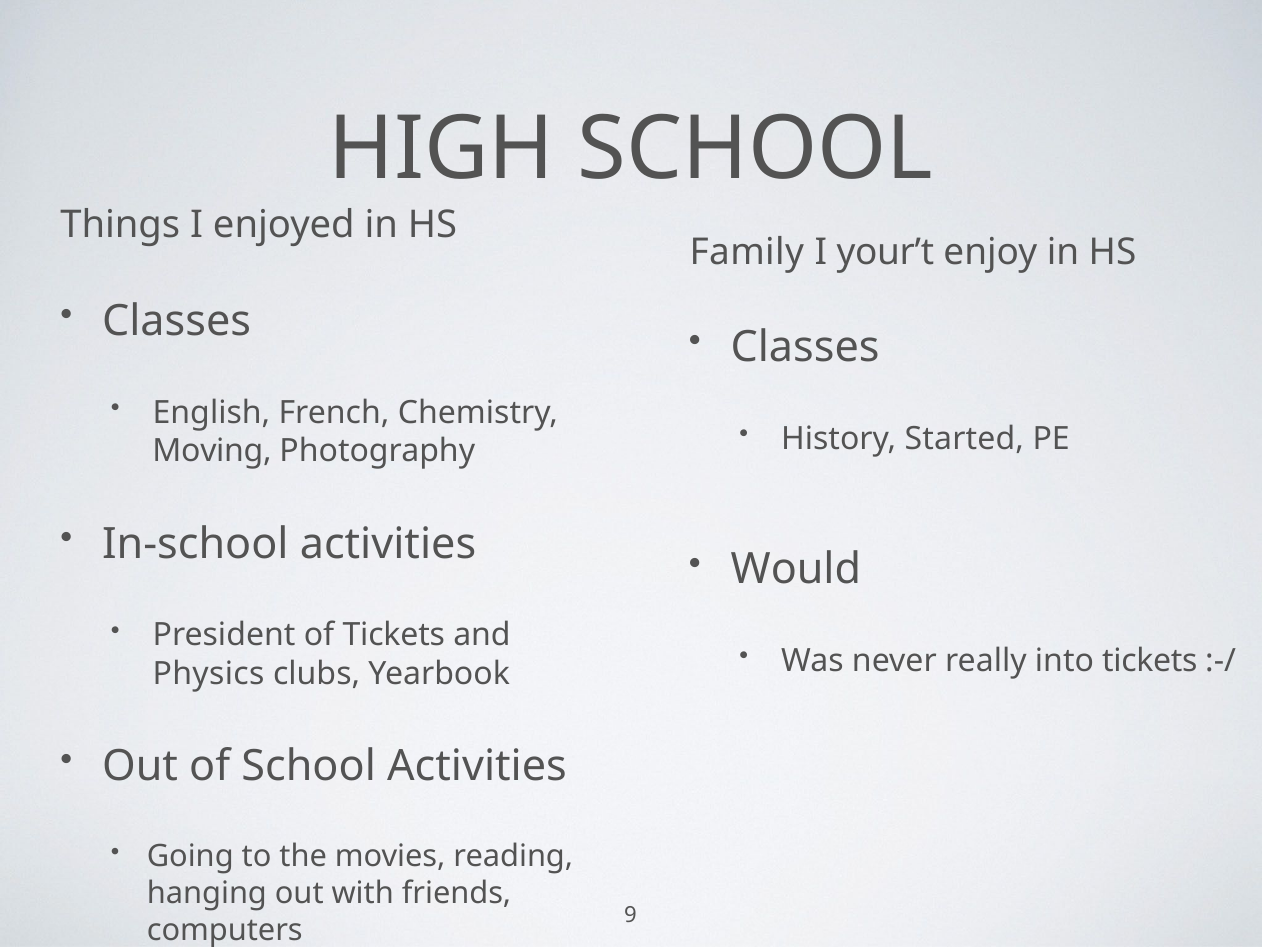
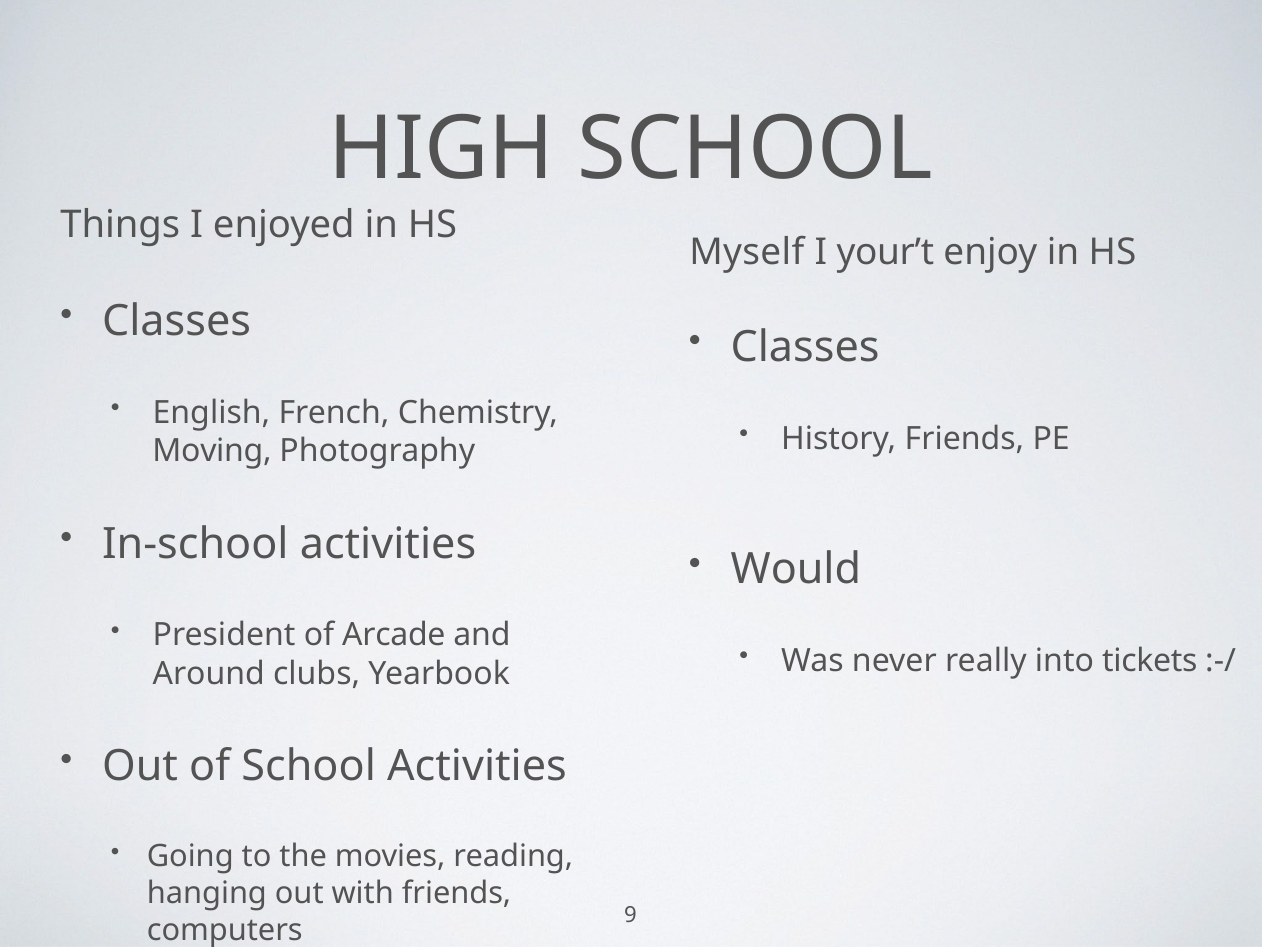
Family: Family -> Myself
History Started: Started -> Friends
of Tickets: Tickets -> Arcade
Physics: Physics -> Around
